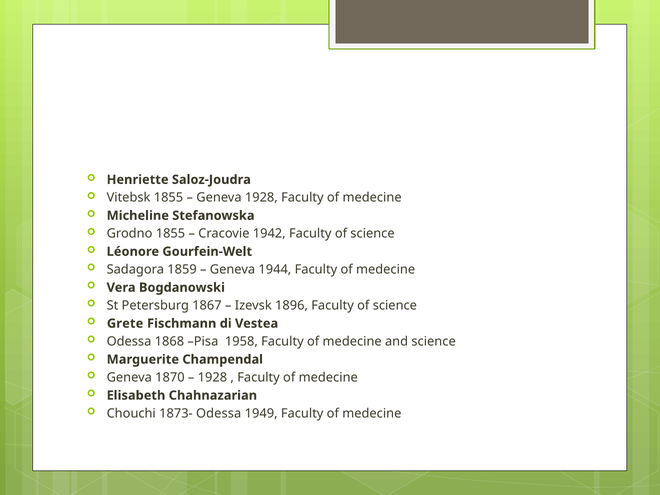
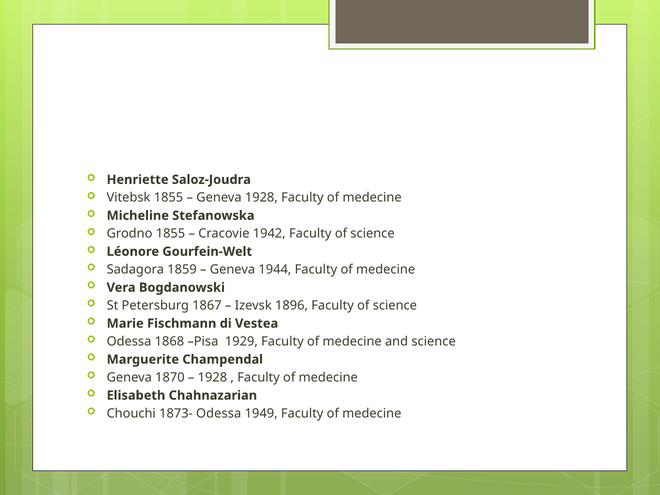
Grete: Grete -> Marie
1958: 1958 -> 1929
